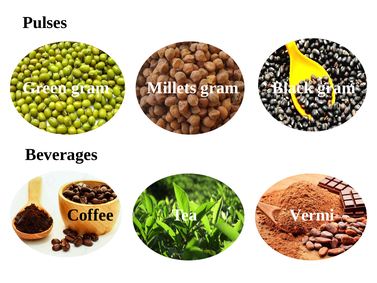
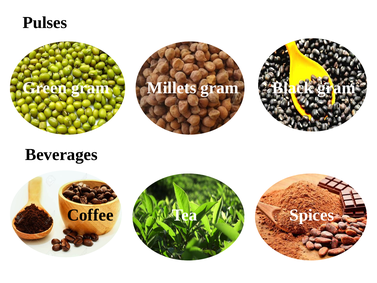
Vermi: Vermi -> Spices
